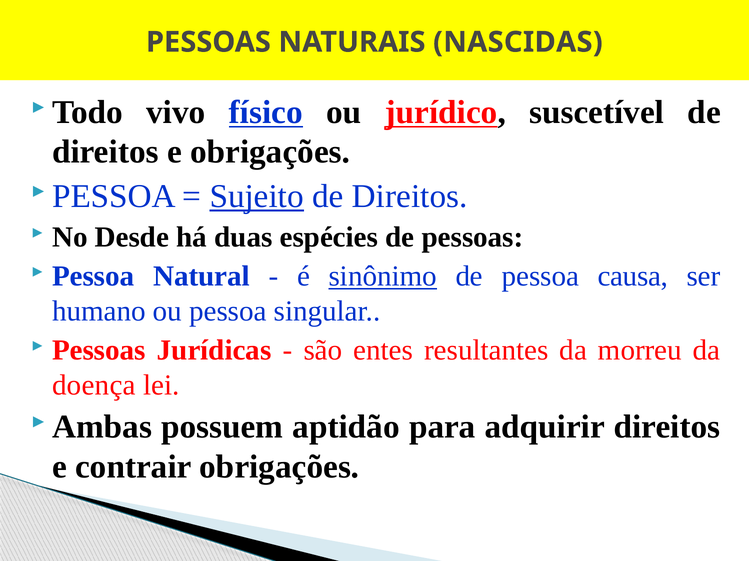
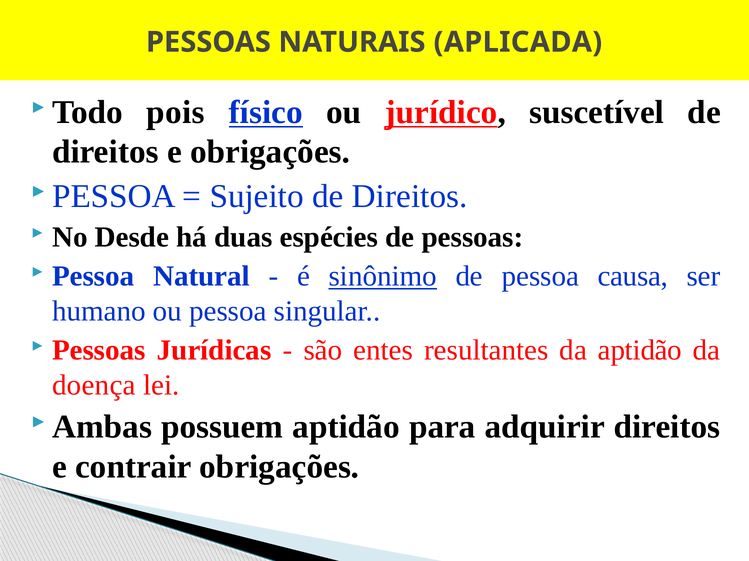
NASCIDAS: NASCIDAS -> APLICADA
vivo: vivo -> pois
Sujeito underline: present -> none
da morreu: morreu -> aptidão
